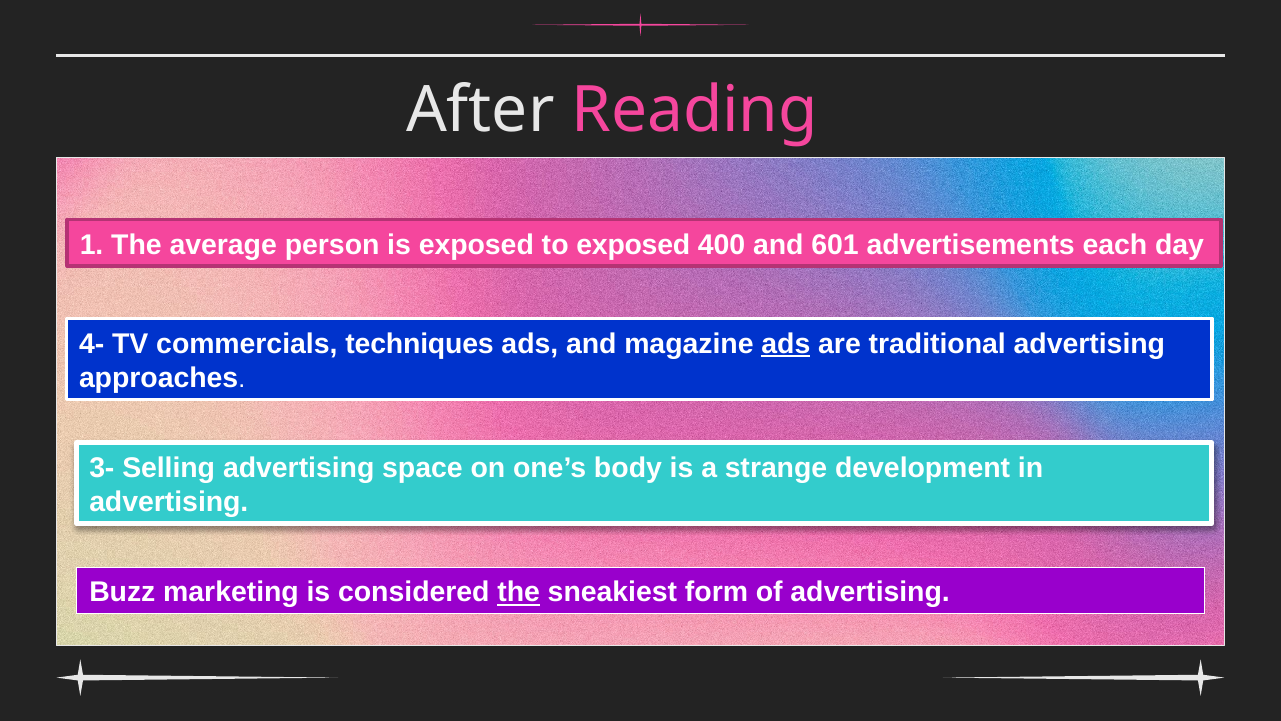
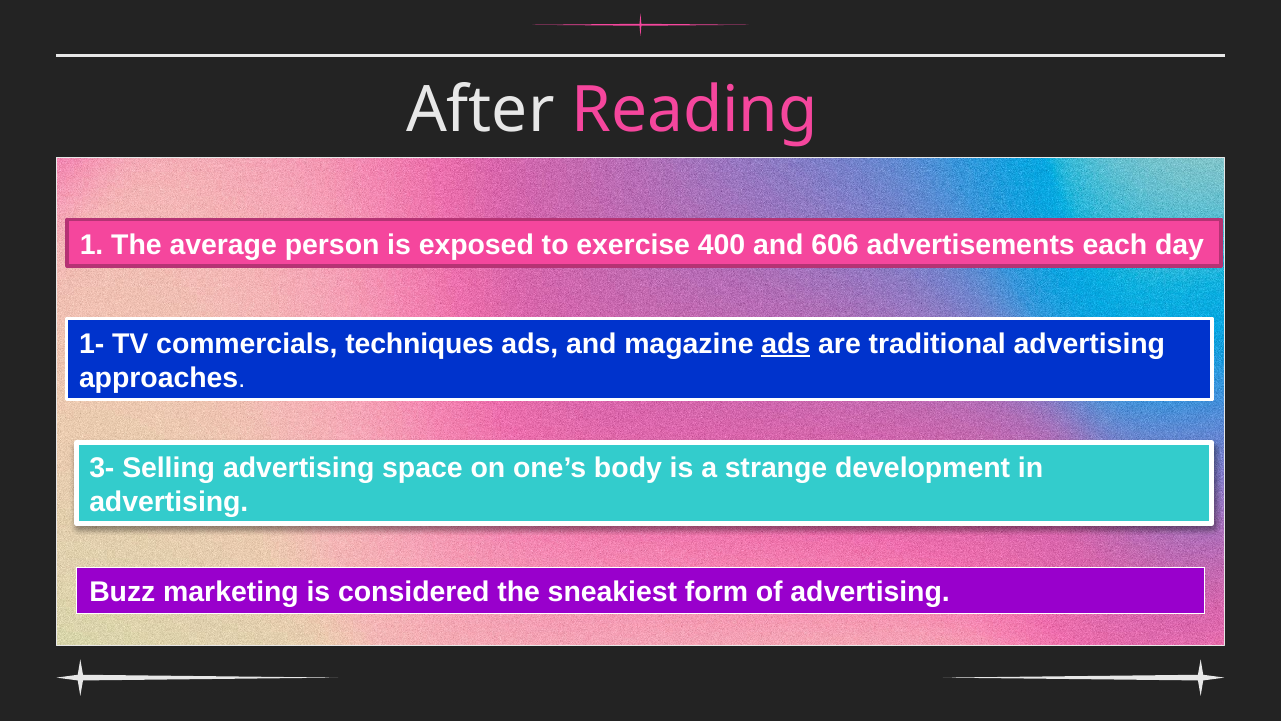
to exposed: exposed -> exercise
601: 601 -> 606
4-: 4- -> 1-
the at (519, 592) underline: present -> none
